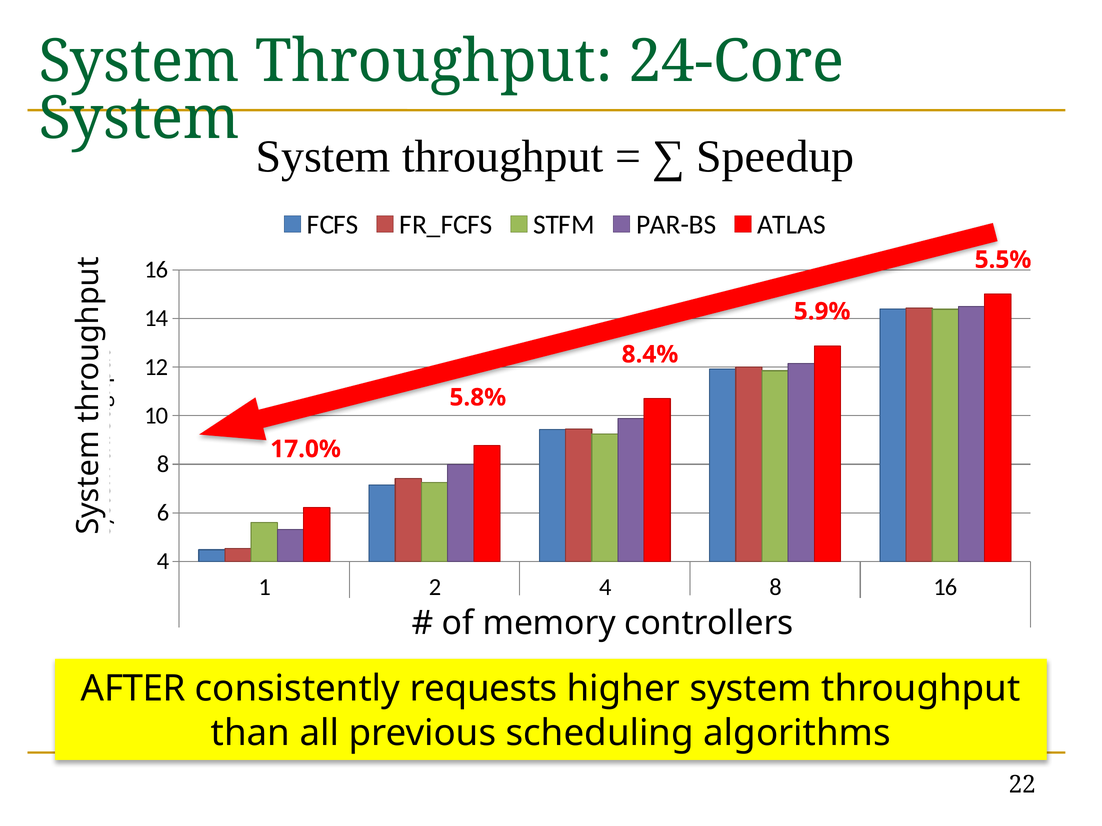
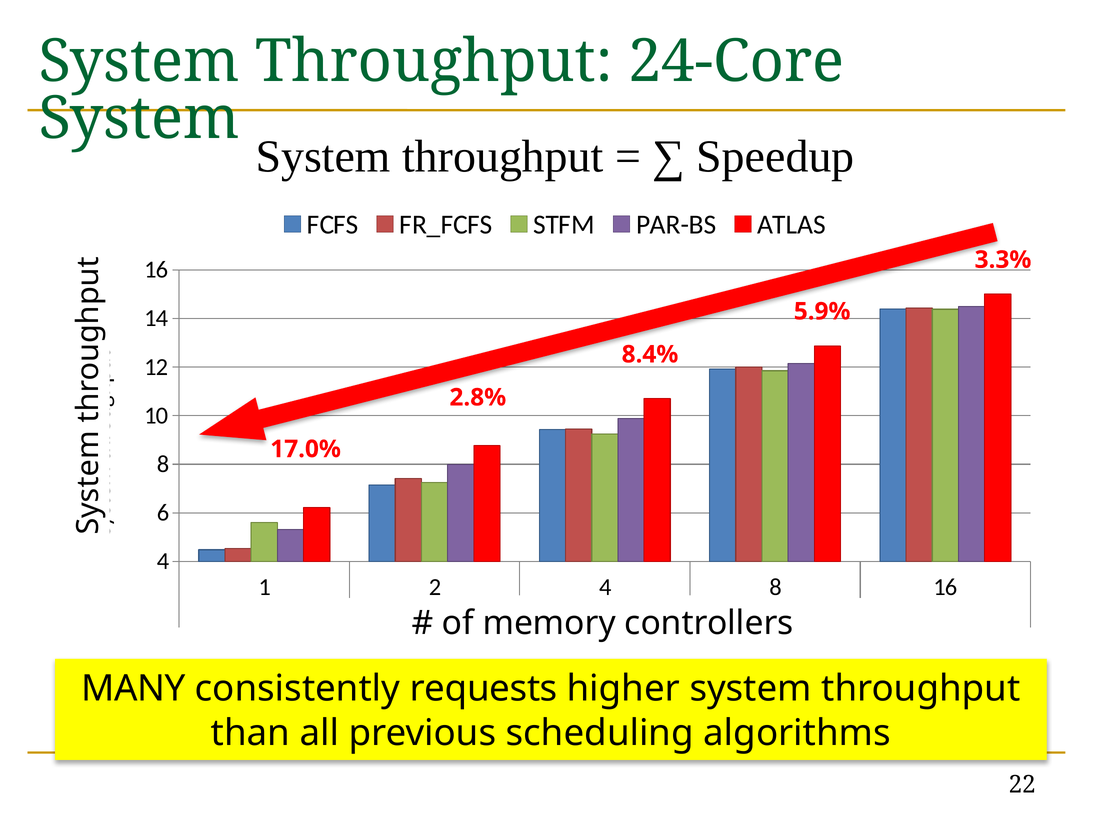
5.5%: 5.5% -> 3.3%
5.8%: 5.8% -> 2.8%
AFTER: AFTER -> MANY
